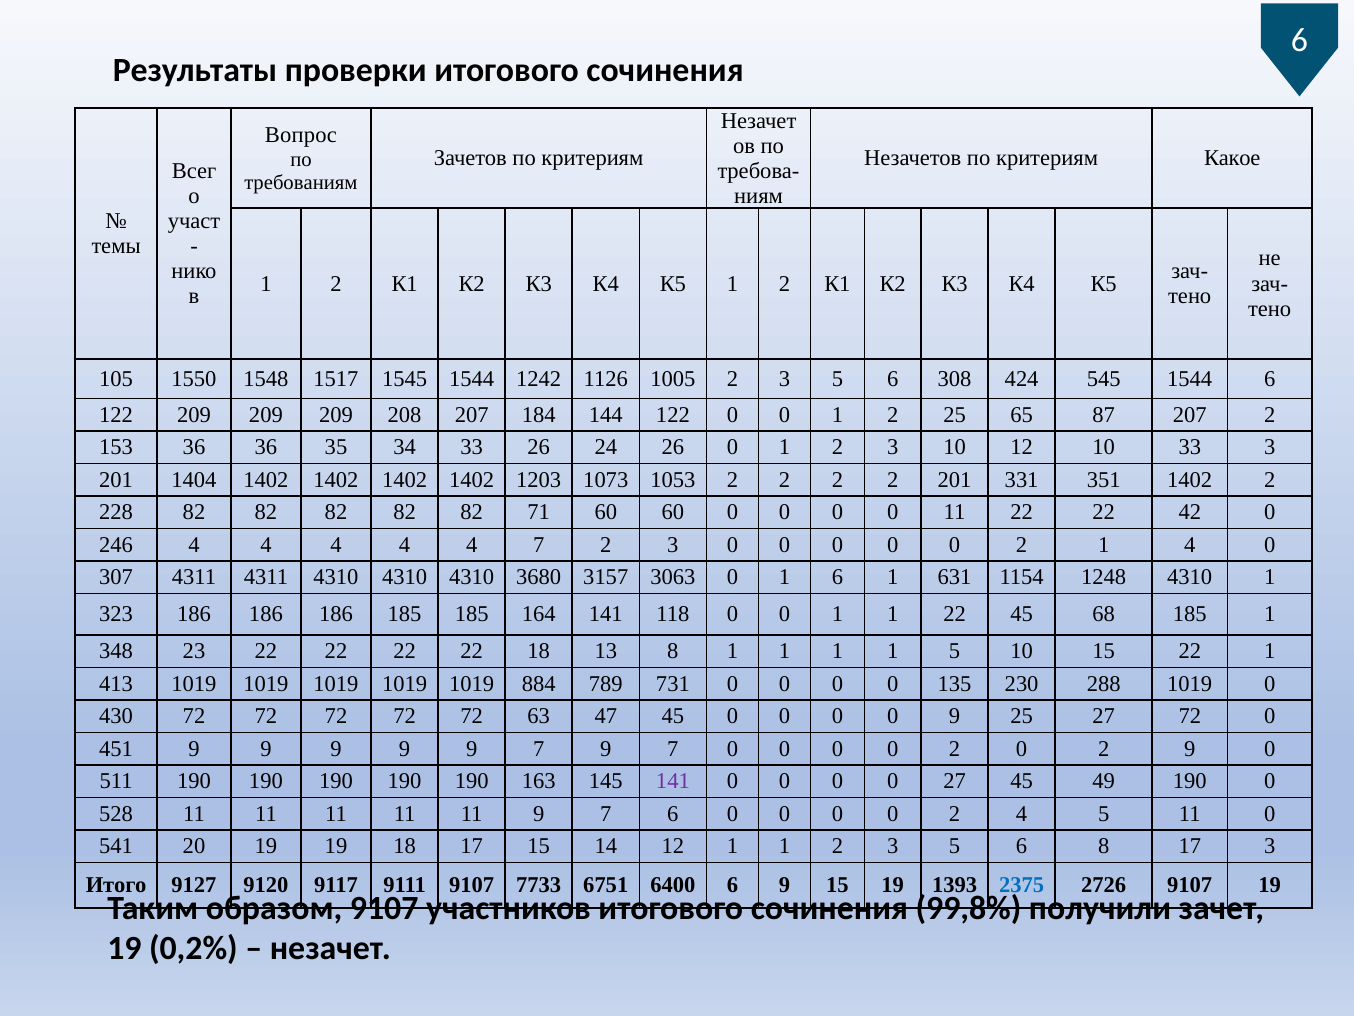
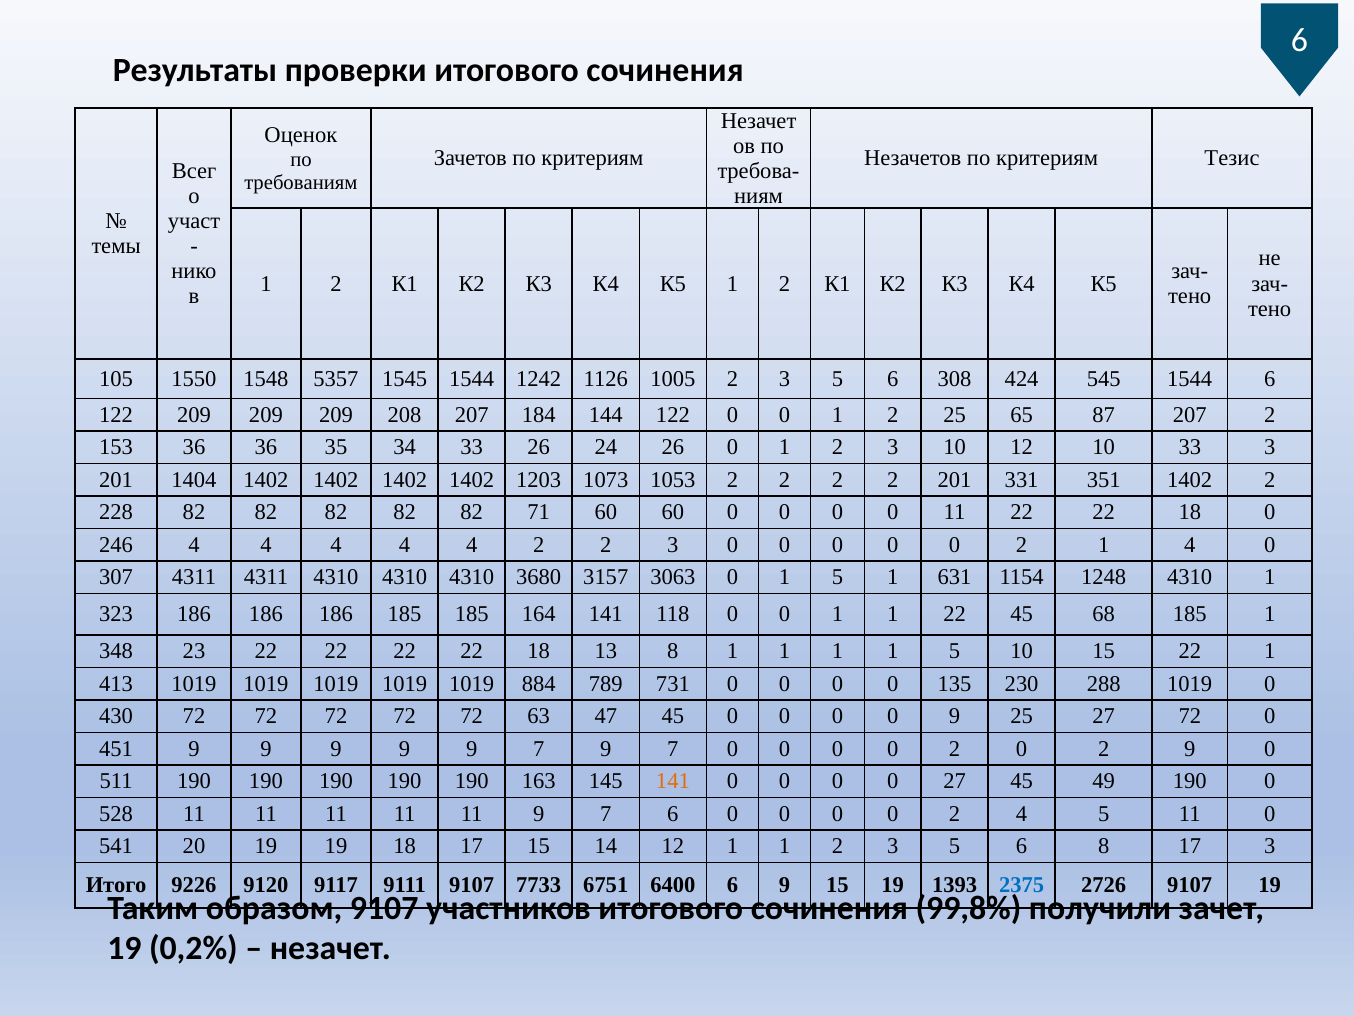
Вопрос: Вопрос -> Оценок
Какое: Какое -> Тезис
1517: 1517 -> 5357
11 22 22 42: 42 -> 18
4 7: 7 -> 2
0 1 6: 6 -> 5
141 at (673, 781) colour: purple -> orange
9127: 9127 -> 9226
